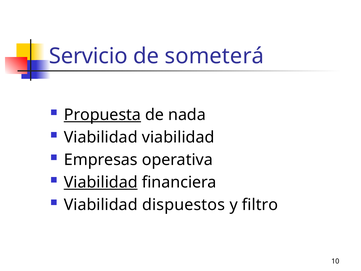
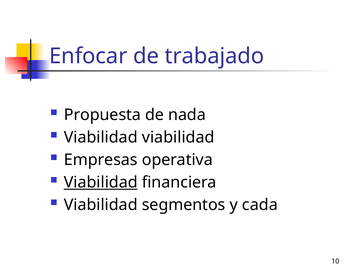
Servicio: Servicio -> Enfocar
someterá: someterá -> trabajado
Propuesta underline: present -> none
dispuestos: dispuestos -> segmentos
filtro: filtro -> cada
